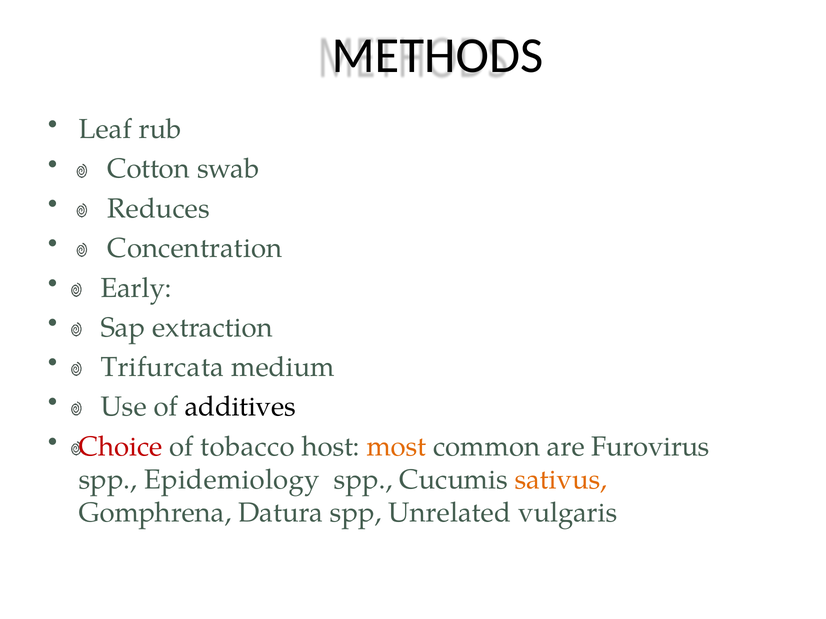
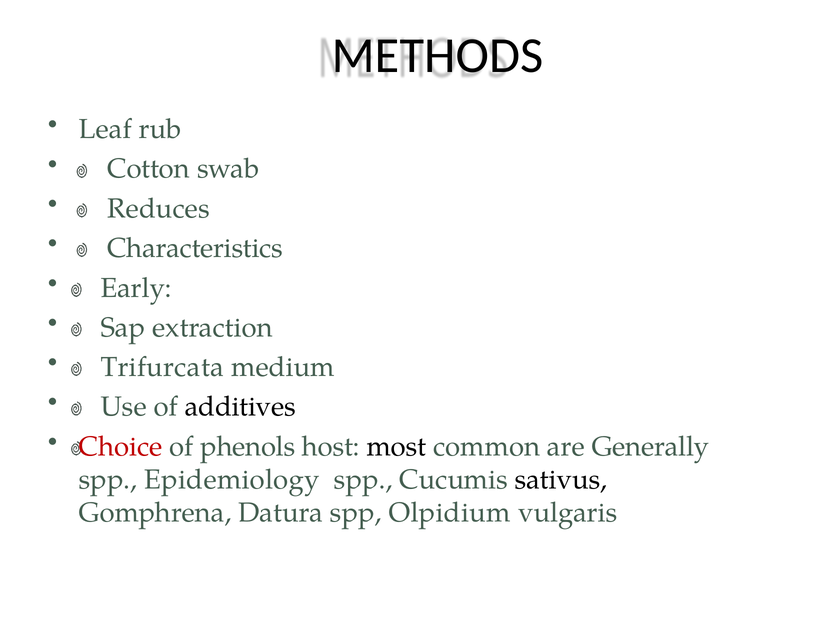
Concentration: Concentration -> Characteristics
tobacco: tobacco -> phenols
most colour: orange -> black
Furovirus: Furovirus -> Generally
sativus colour: orange -> black
Unrelated: Unrelated -> Olpidium
